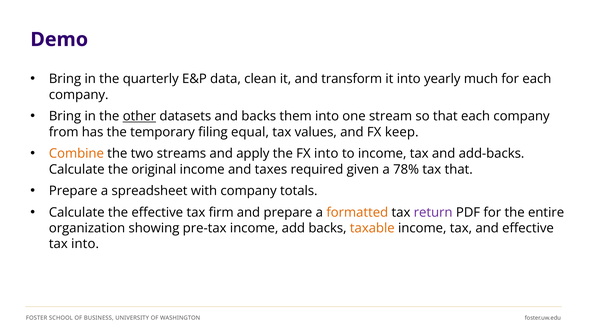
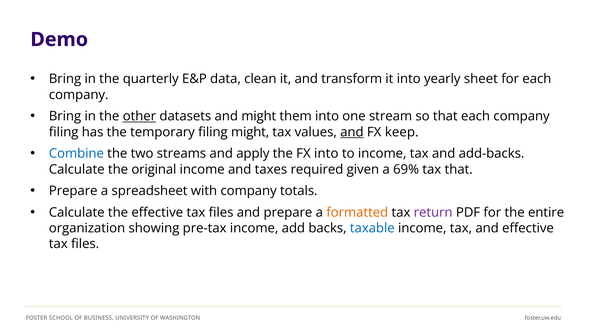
much: much -> sheet
and backs: backs -> might
from at (64, 132): from -> filing
filing equal: equal -> might
and at (352, 132) underline: none -> present
Combine colour: orange -> blue
78%: 78% -> 69%
the effective tax firm: firm -> files
taxable colour: orange -> blue
into at (85, 244): into -> files
